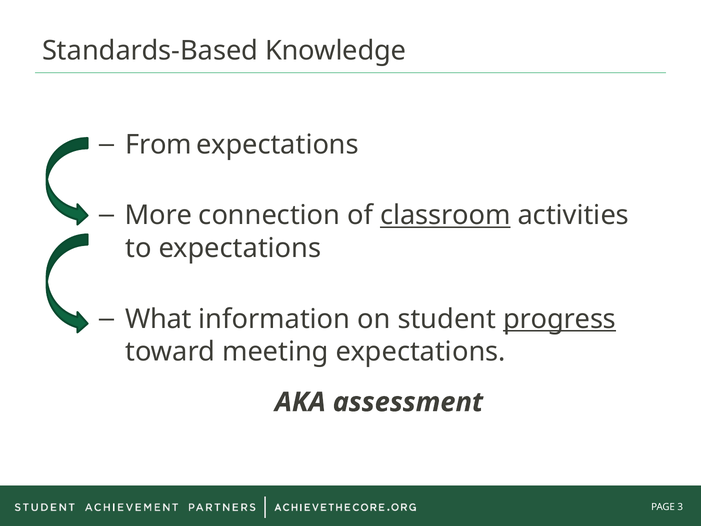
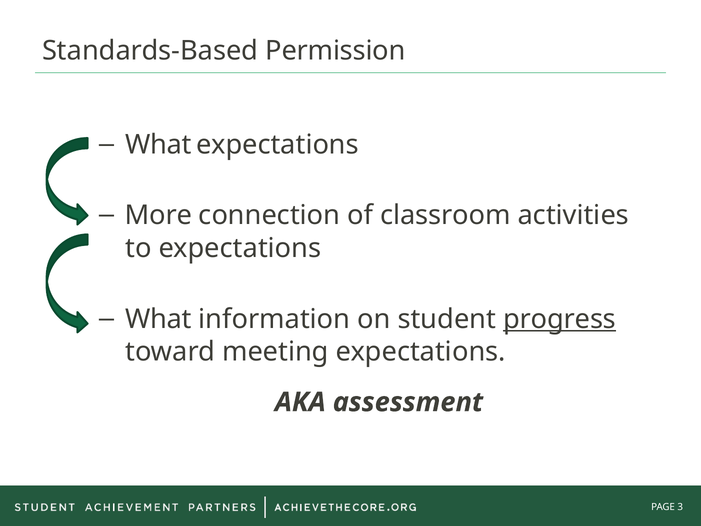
Knowledge: Knowledge -> Permission
From at (158, 144): From -> What
classroom underline: present -> none
